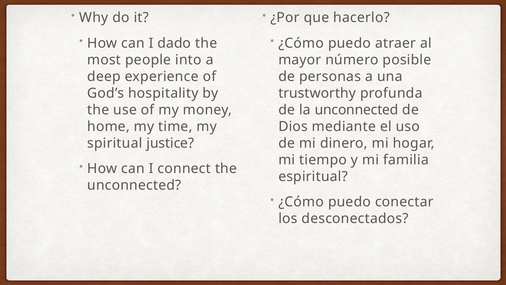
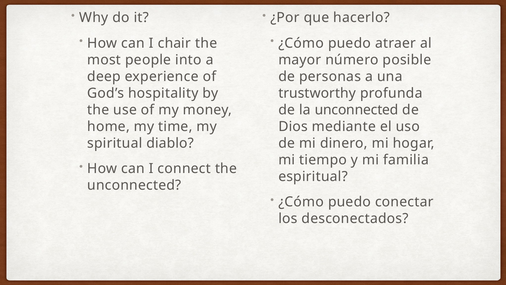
dado: dado -> chair
justice: justice -> diablo
